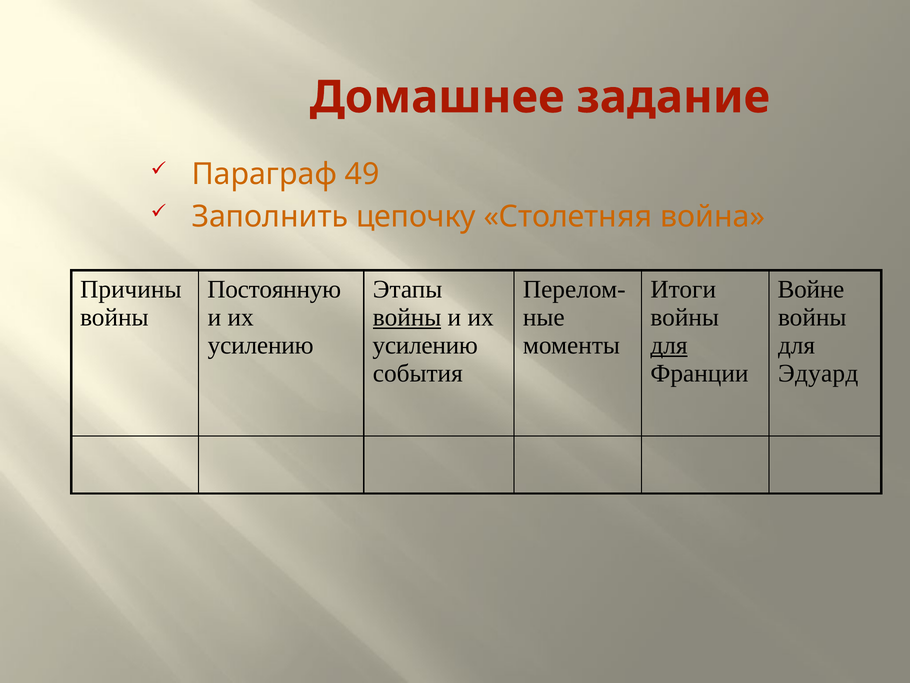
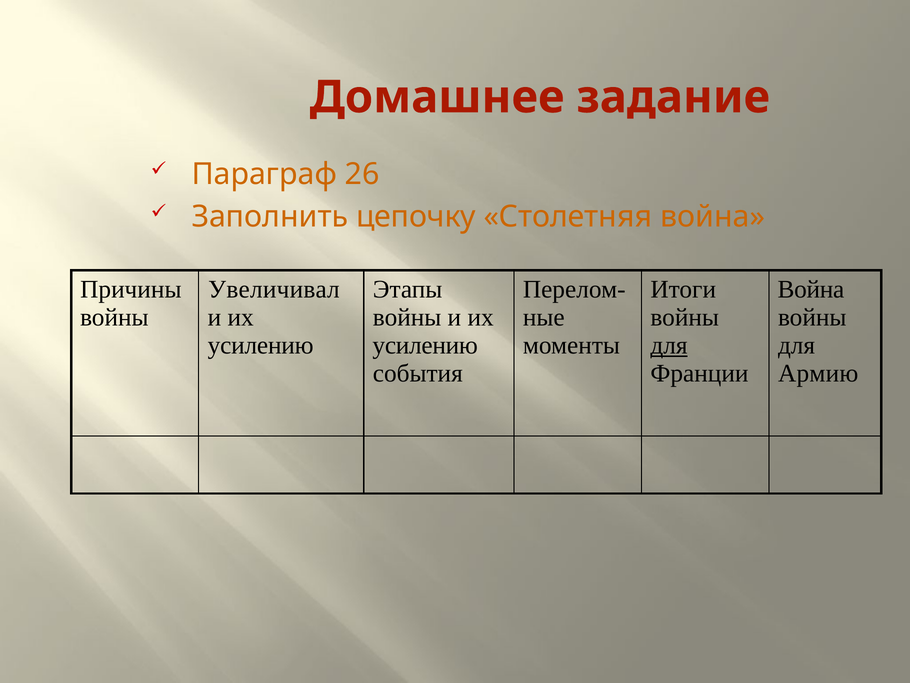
49: 49 -> 26
Постоянную: Постоянную -> Увеличивал
Войне at (811, 289): Войне -> Война
войны at (407, 317) underline: present -> none
Эдуард: Эдуард -> Армию
